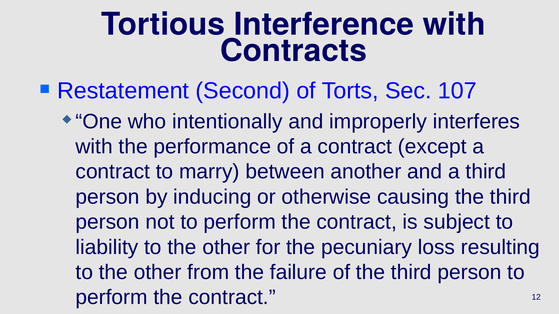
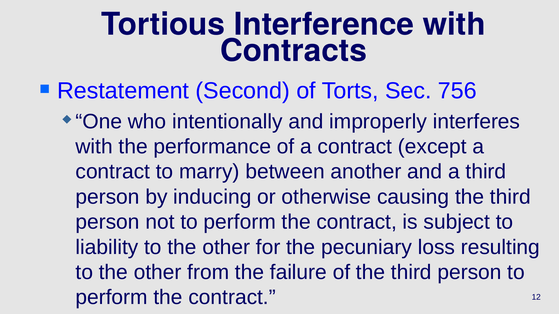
107: 107 -> 756
